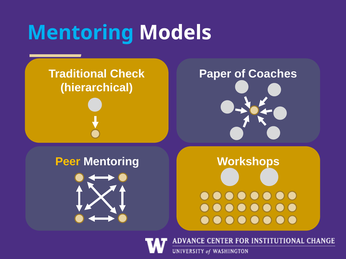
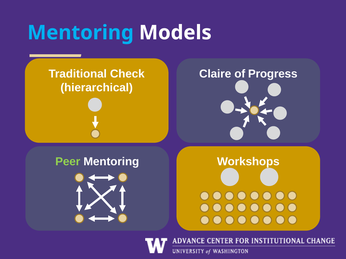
Paper: Paper -> Claire
Coaches: Coaches -> Progress
Peer colour: yellow -> light green
